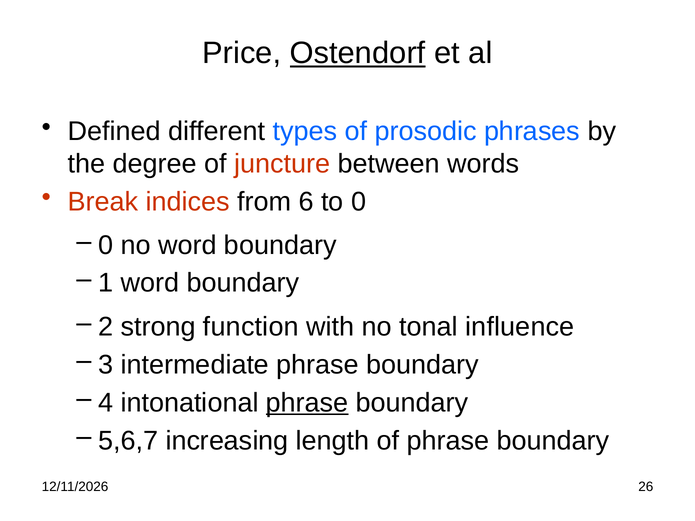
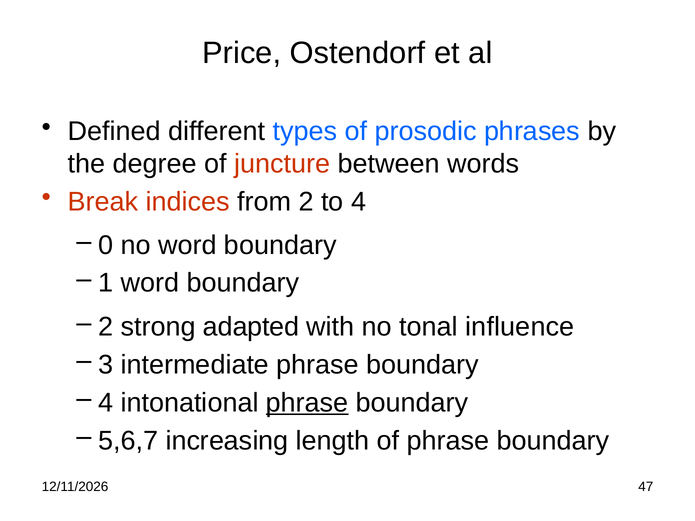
Ostendorf underline: present -> none
6: 6 -> 2
0: 0 -> 4
function: function -> adapted
26: 26 -> 47
